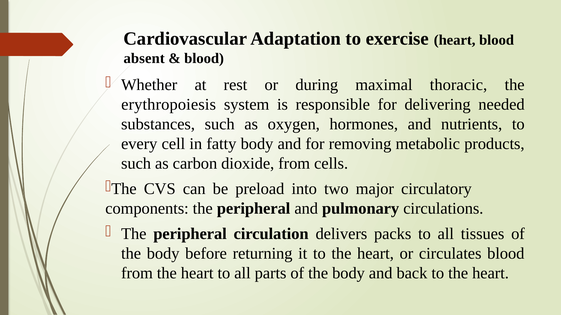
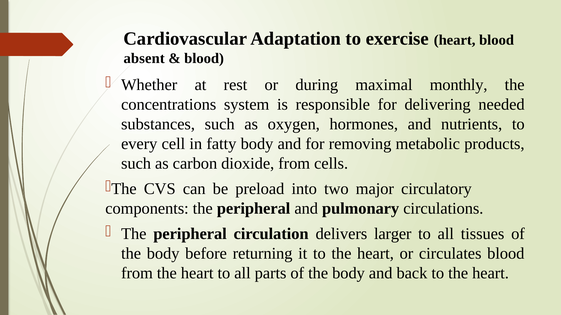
thoracic: thoracic -> monthly
erythropoiesis: erythropoiesis -> concentrations
packs: packs -> larger
